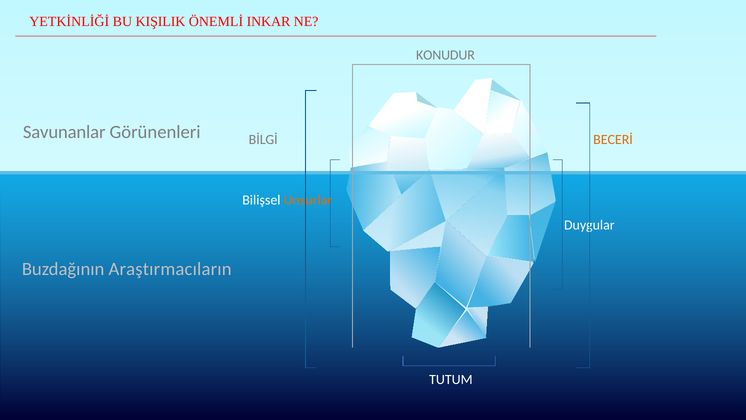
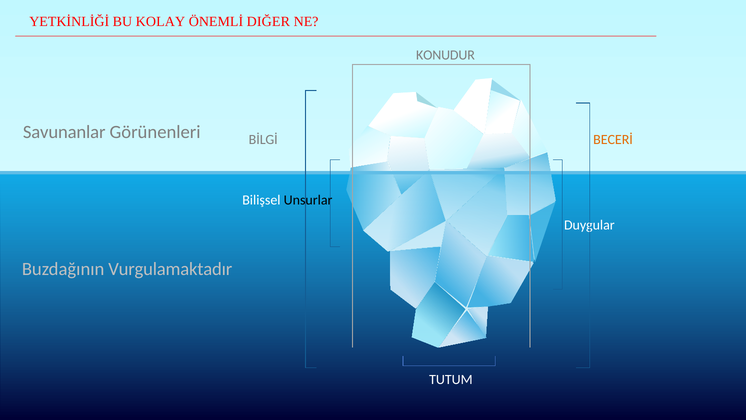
KIŞILIK: KIŞILIK -> KOLAY
INKAR: INKAR -> DIĞER
Unsurlar colour: orange -> black
Araştırmacıların: Araştırmacıların -> Vurgulamaktadır
